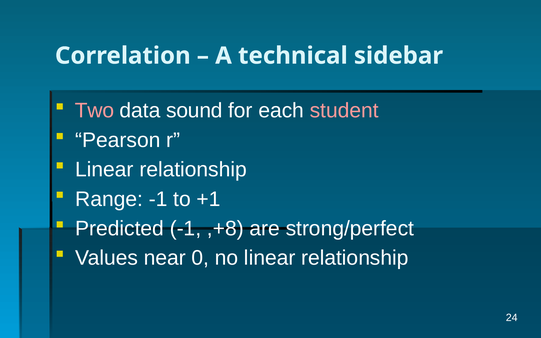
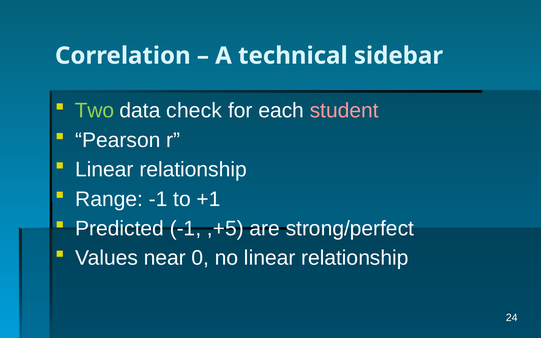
Two colour: pink -> light green
sound: sound -> check
,+8: ,+8 -> ,+5
